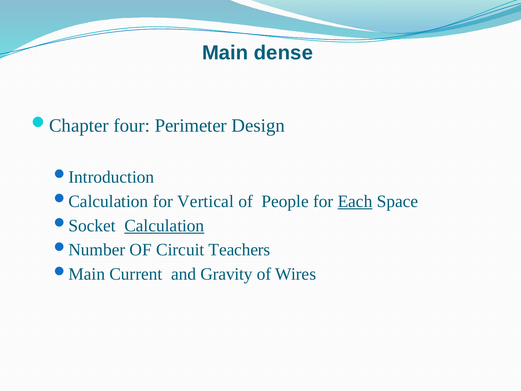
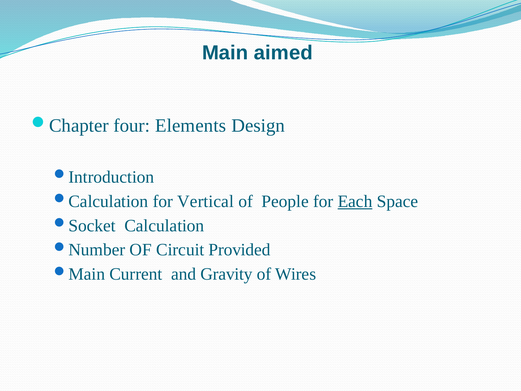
dense: dense -> aimed
Perimeter: Perimeter -> Elements
Calculation underline: present -> none
Teachers: Teachers -> Provided
